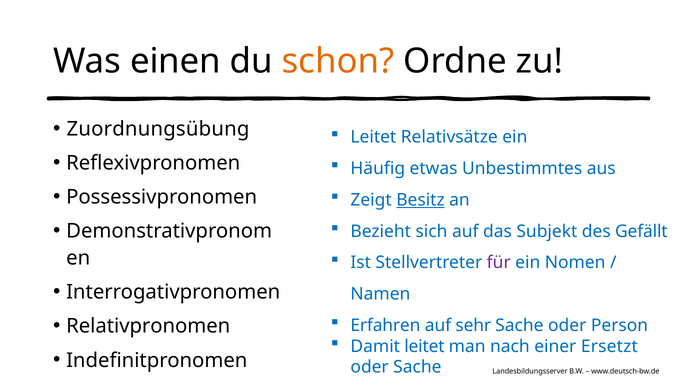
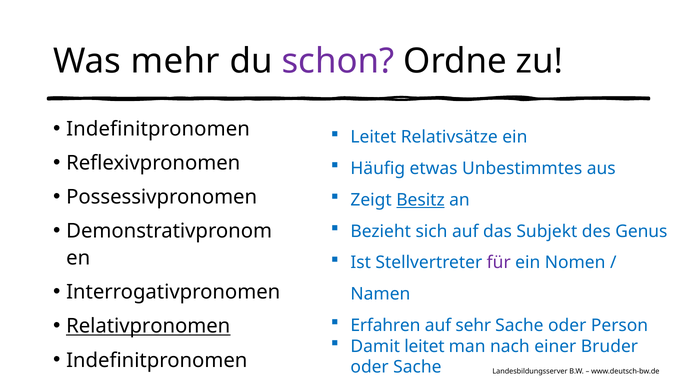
einen: einen -> mehr
schon colour: orange -> purple
Zuordnungsübung at (158, 129): Zuordnungsübung -> Indefinitpronomen
Gefällt: Gefällt -> Genus
Relativpronomen underline: none -> present
Ersetzt: Ersetzt -> Bruder
